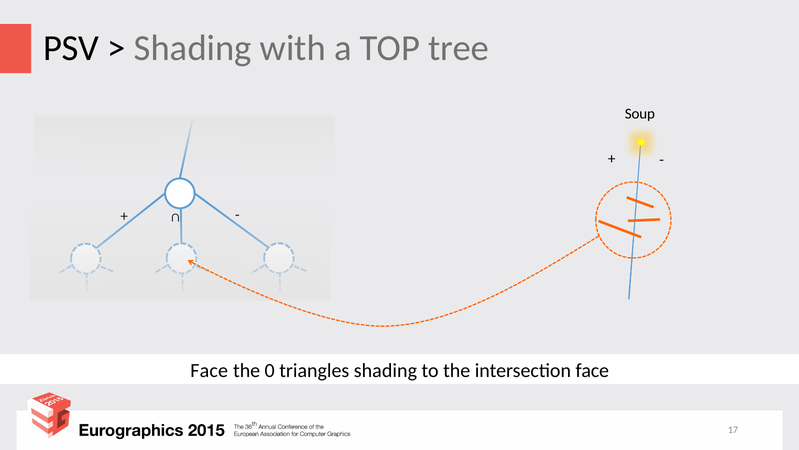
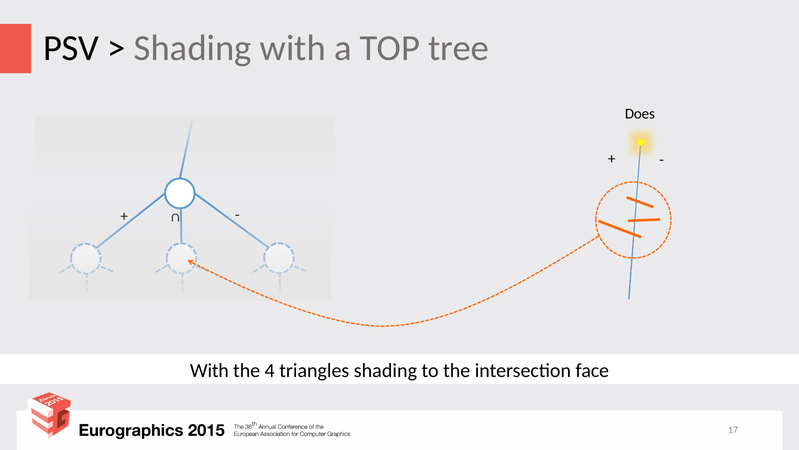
Soup: Soup -> Does
Face at (209, 370): Face -> With
0: 0 -> 4
